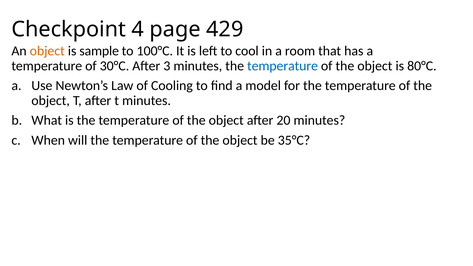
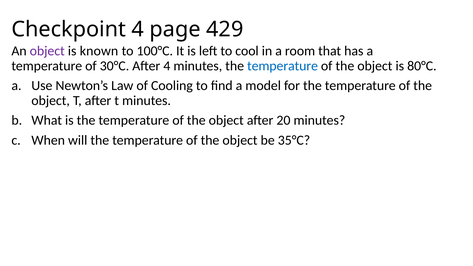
object at (47, 51) colour: orange -> purple
sample: sample -> known
After 3: 3 -> 4
